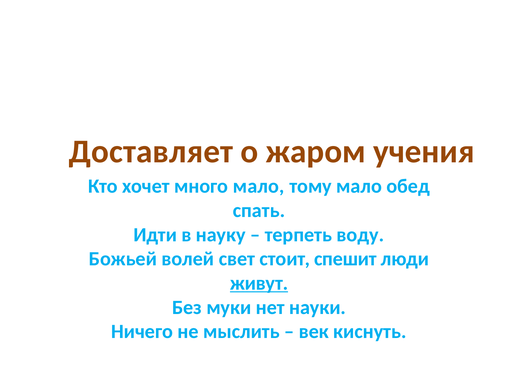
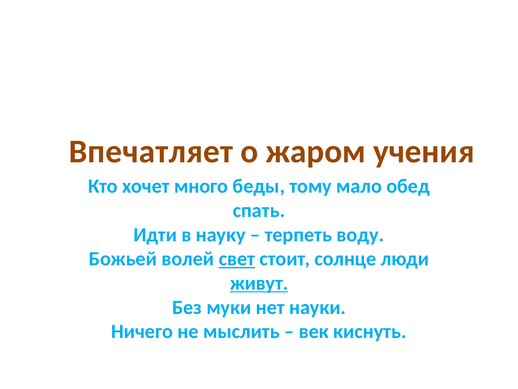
Доставляет: Доставляет -> Впечатляет
много мало: мало -> беды
свет underline: none -> present
спешит: спешит -> солнце
